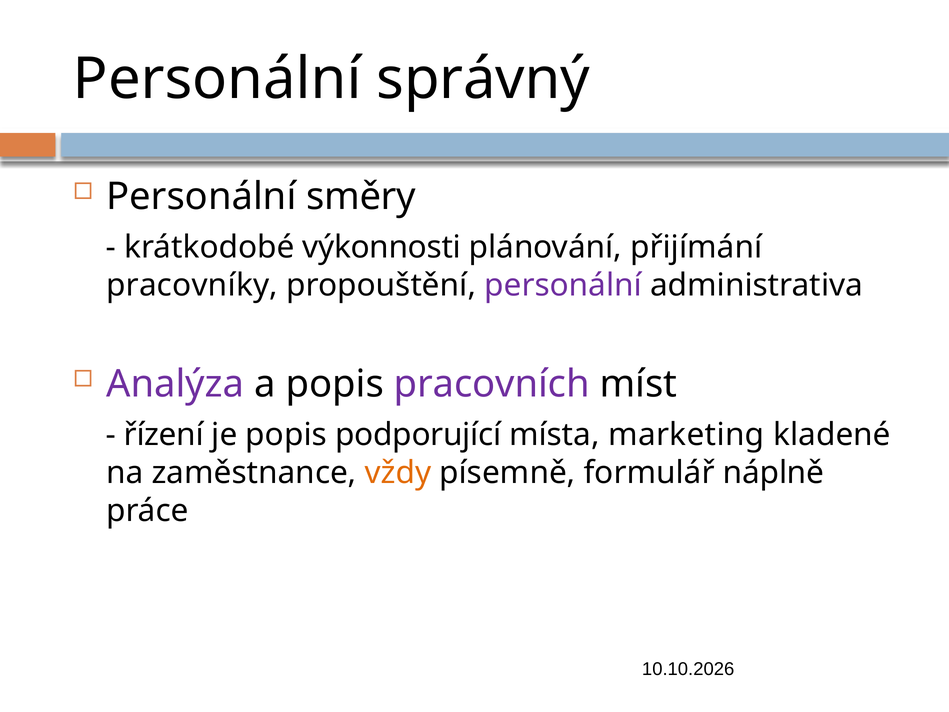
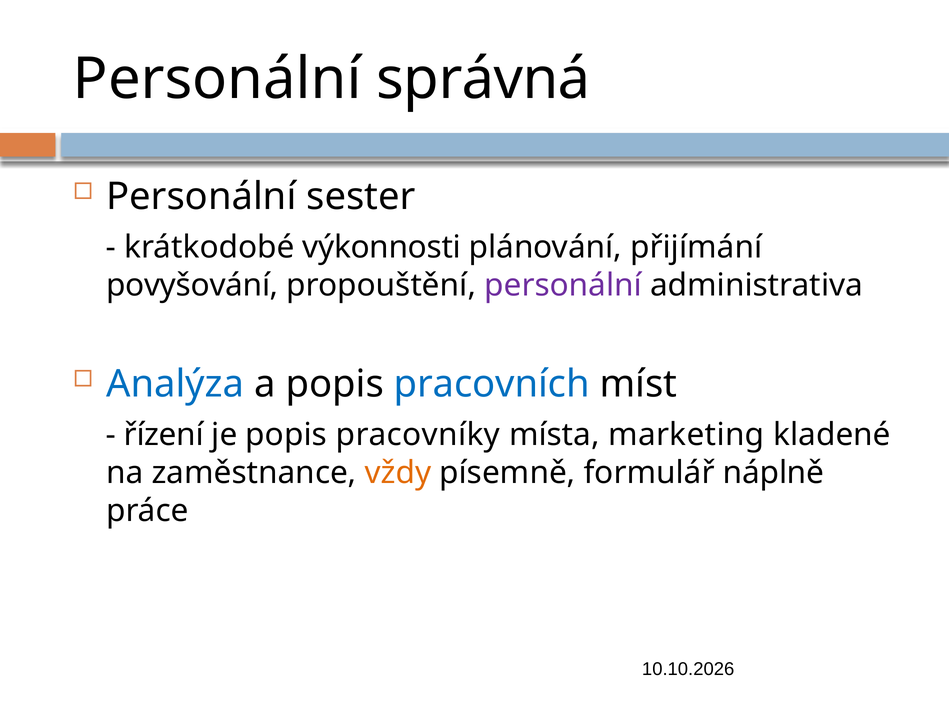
správný: správný -> správná
směry: směry -> sester
pracovníky: pracovníky -> povyšování
Analýza colour: purple -> blue
pracovních colour: purple -> blue
podporující: podporující -> pracovníky
